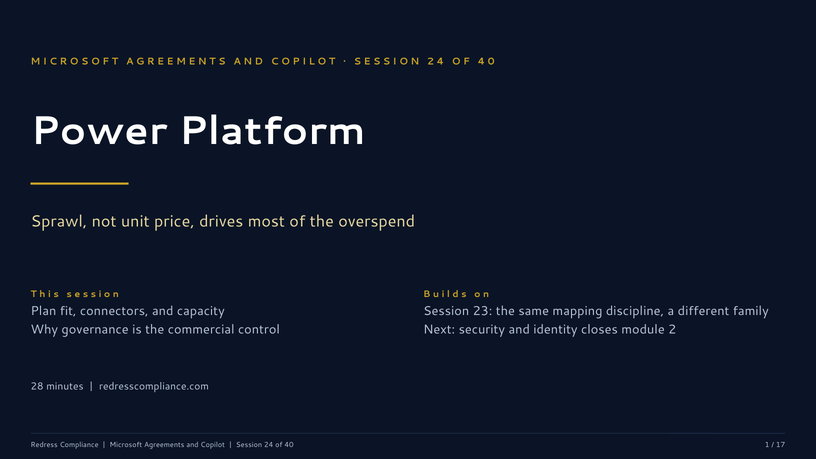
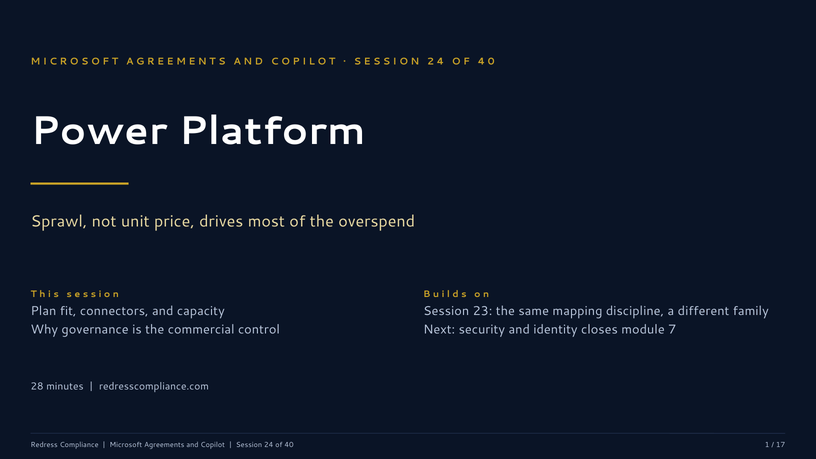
module 2: 2 -> 7
